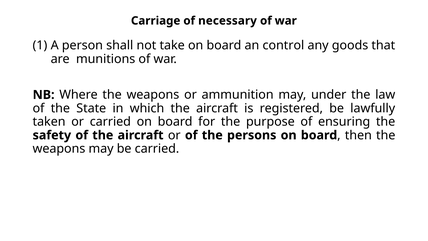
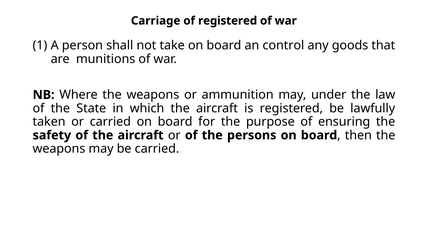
of necessary: necessary -> registered
